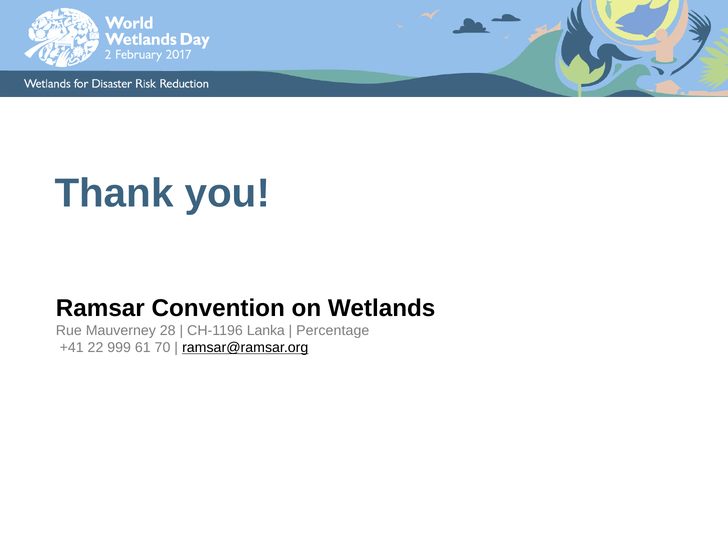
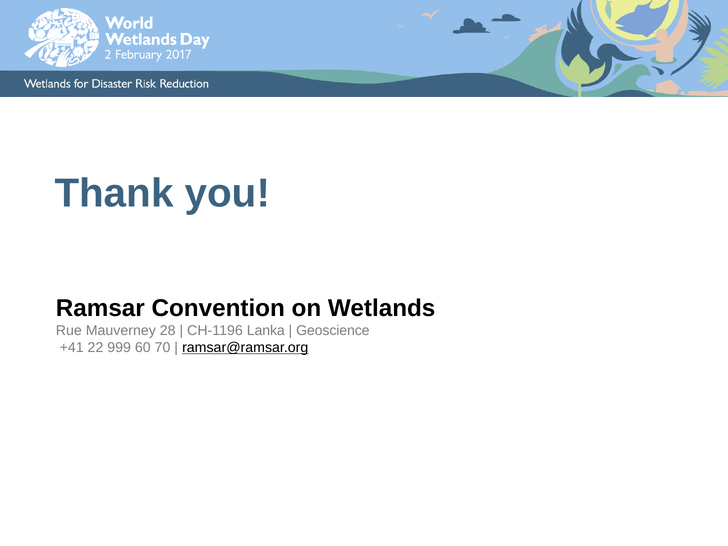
Percentage: Percentage -> Geoscience
61: 61 -> 60
